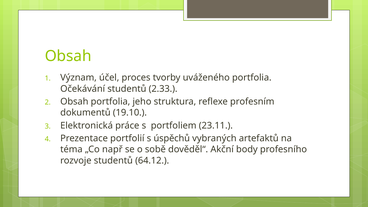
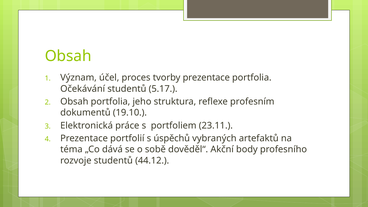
tvorby uváženého: uváženého -> prezentace
2.33: 2.33 -> 5.17
např: např -> dává
64.12: 64.12 -> 44.12
